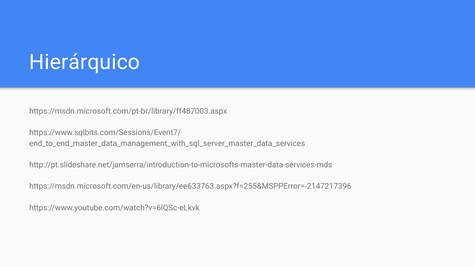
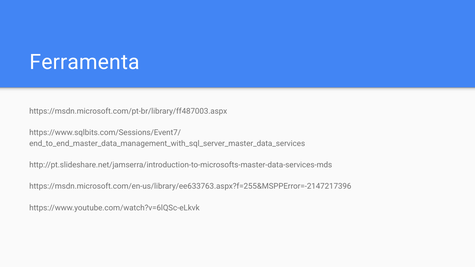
Hierárquico: Hierárquico -> Ferramenta
